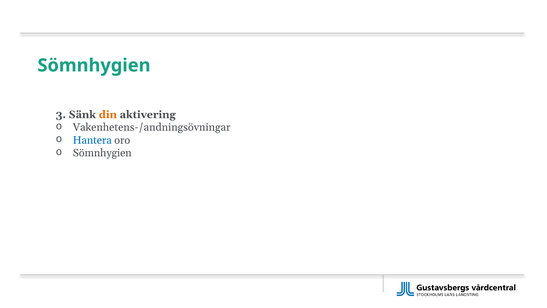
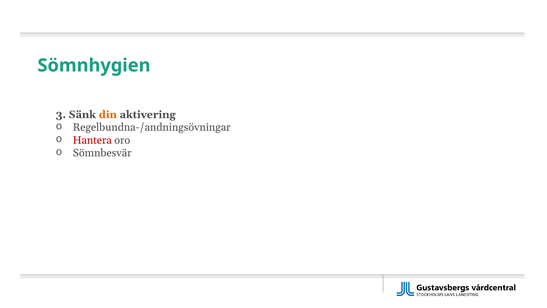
Vakenhetens-/andningsövningar: Vakenhetens-/andningsövningar -> Regelbundna-/andningsövningar
Hantera colour: blue -> red
Sömnhygien at (102, 153): Sömnhygien -> Sömnbesvär
